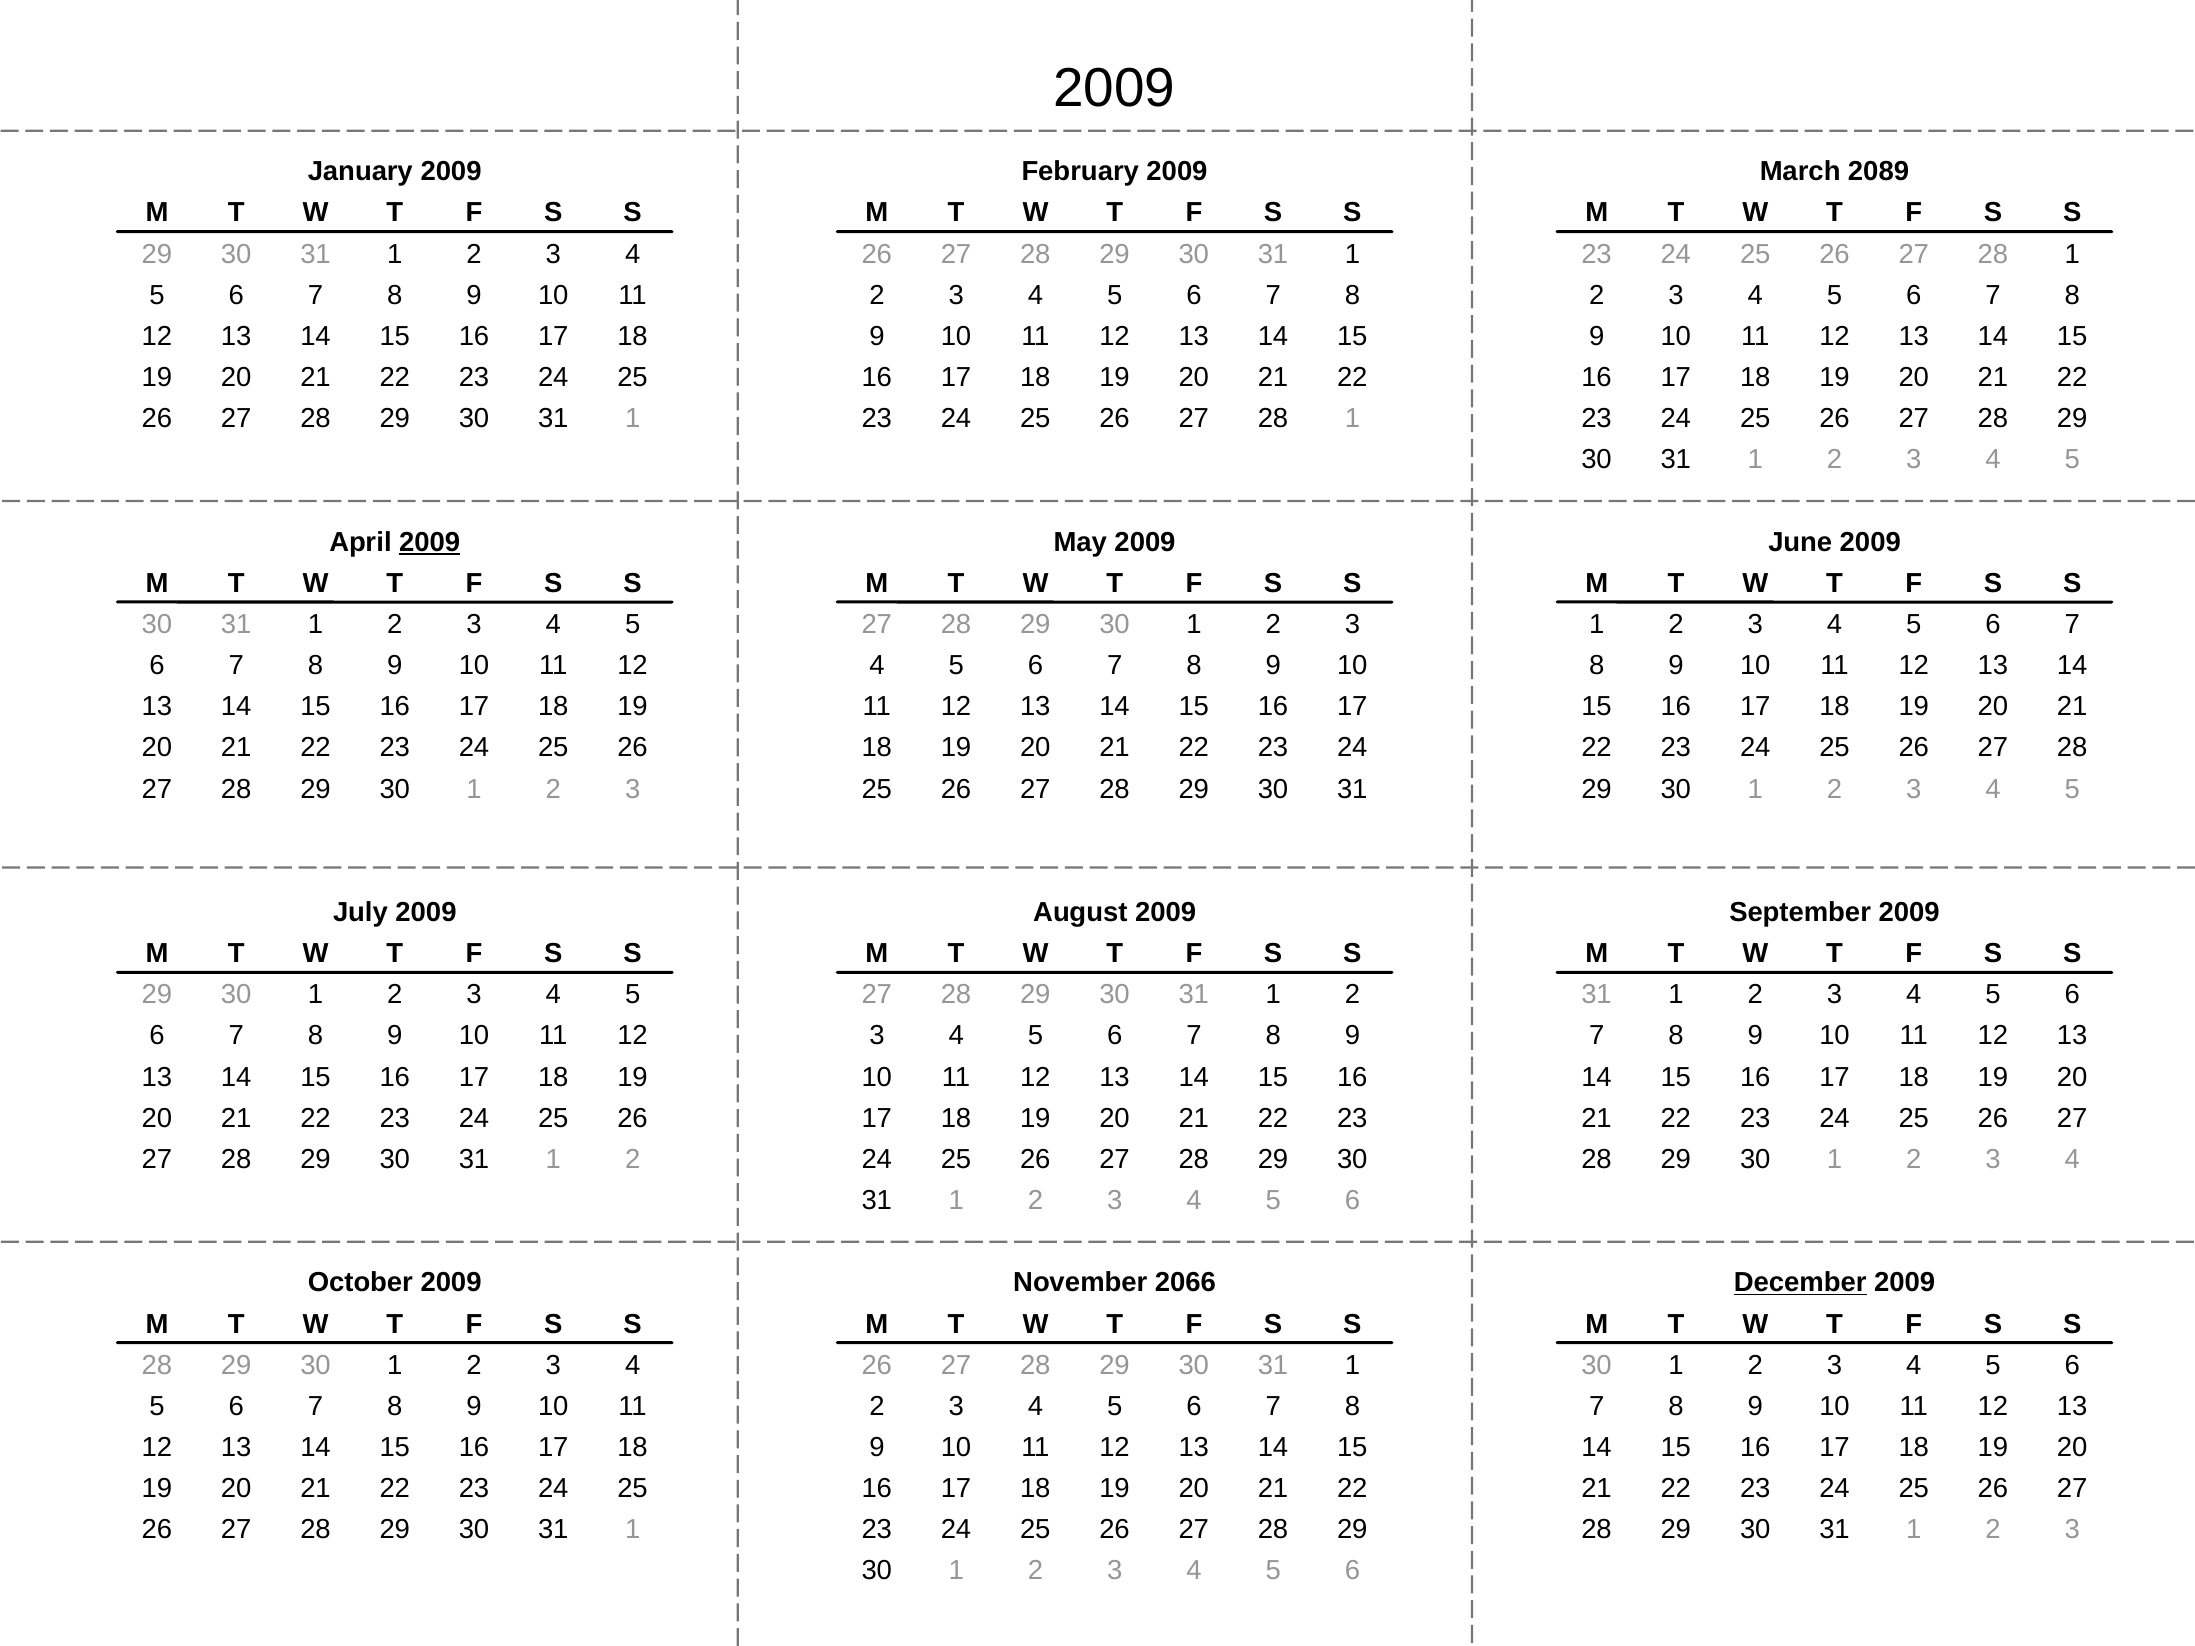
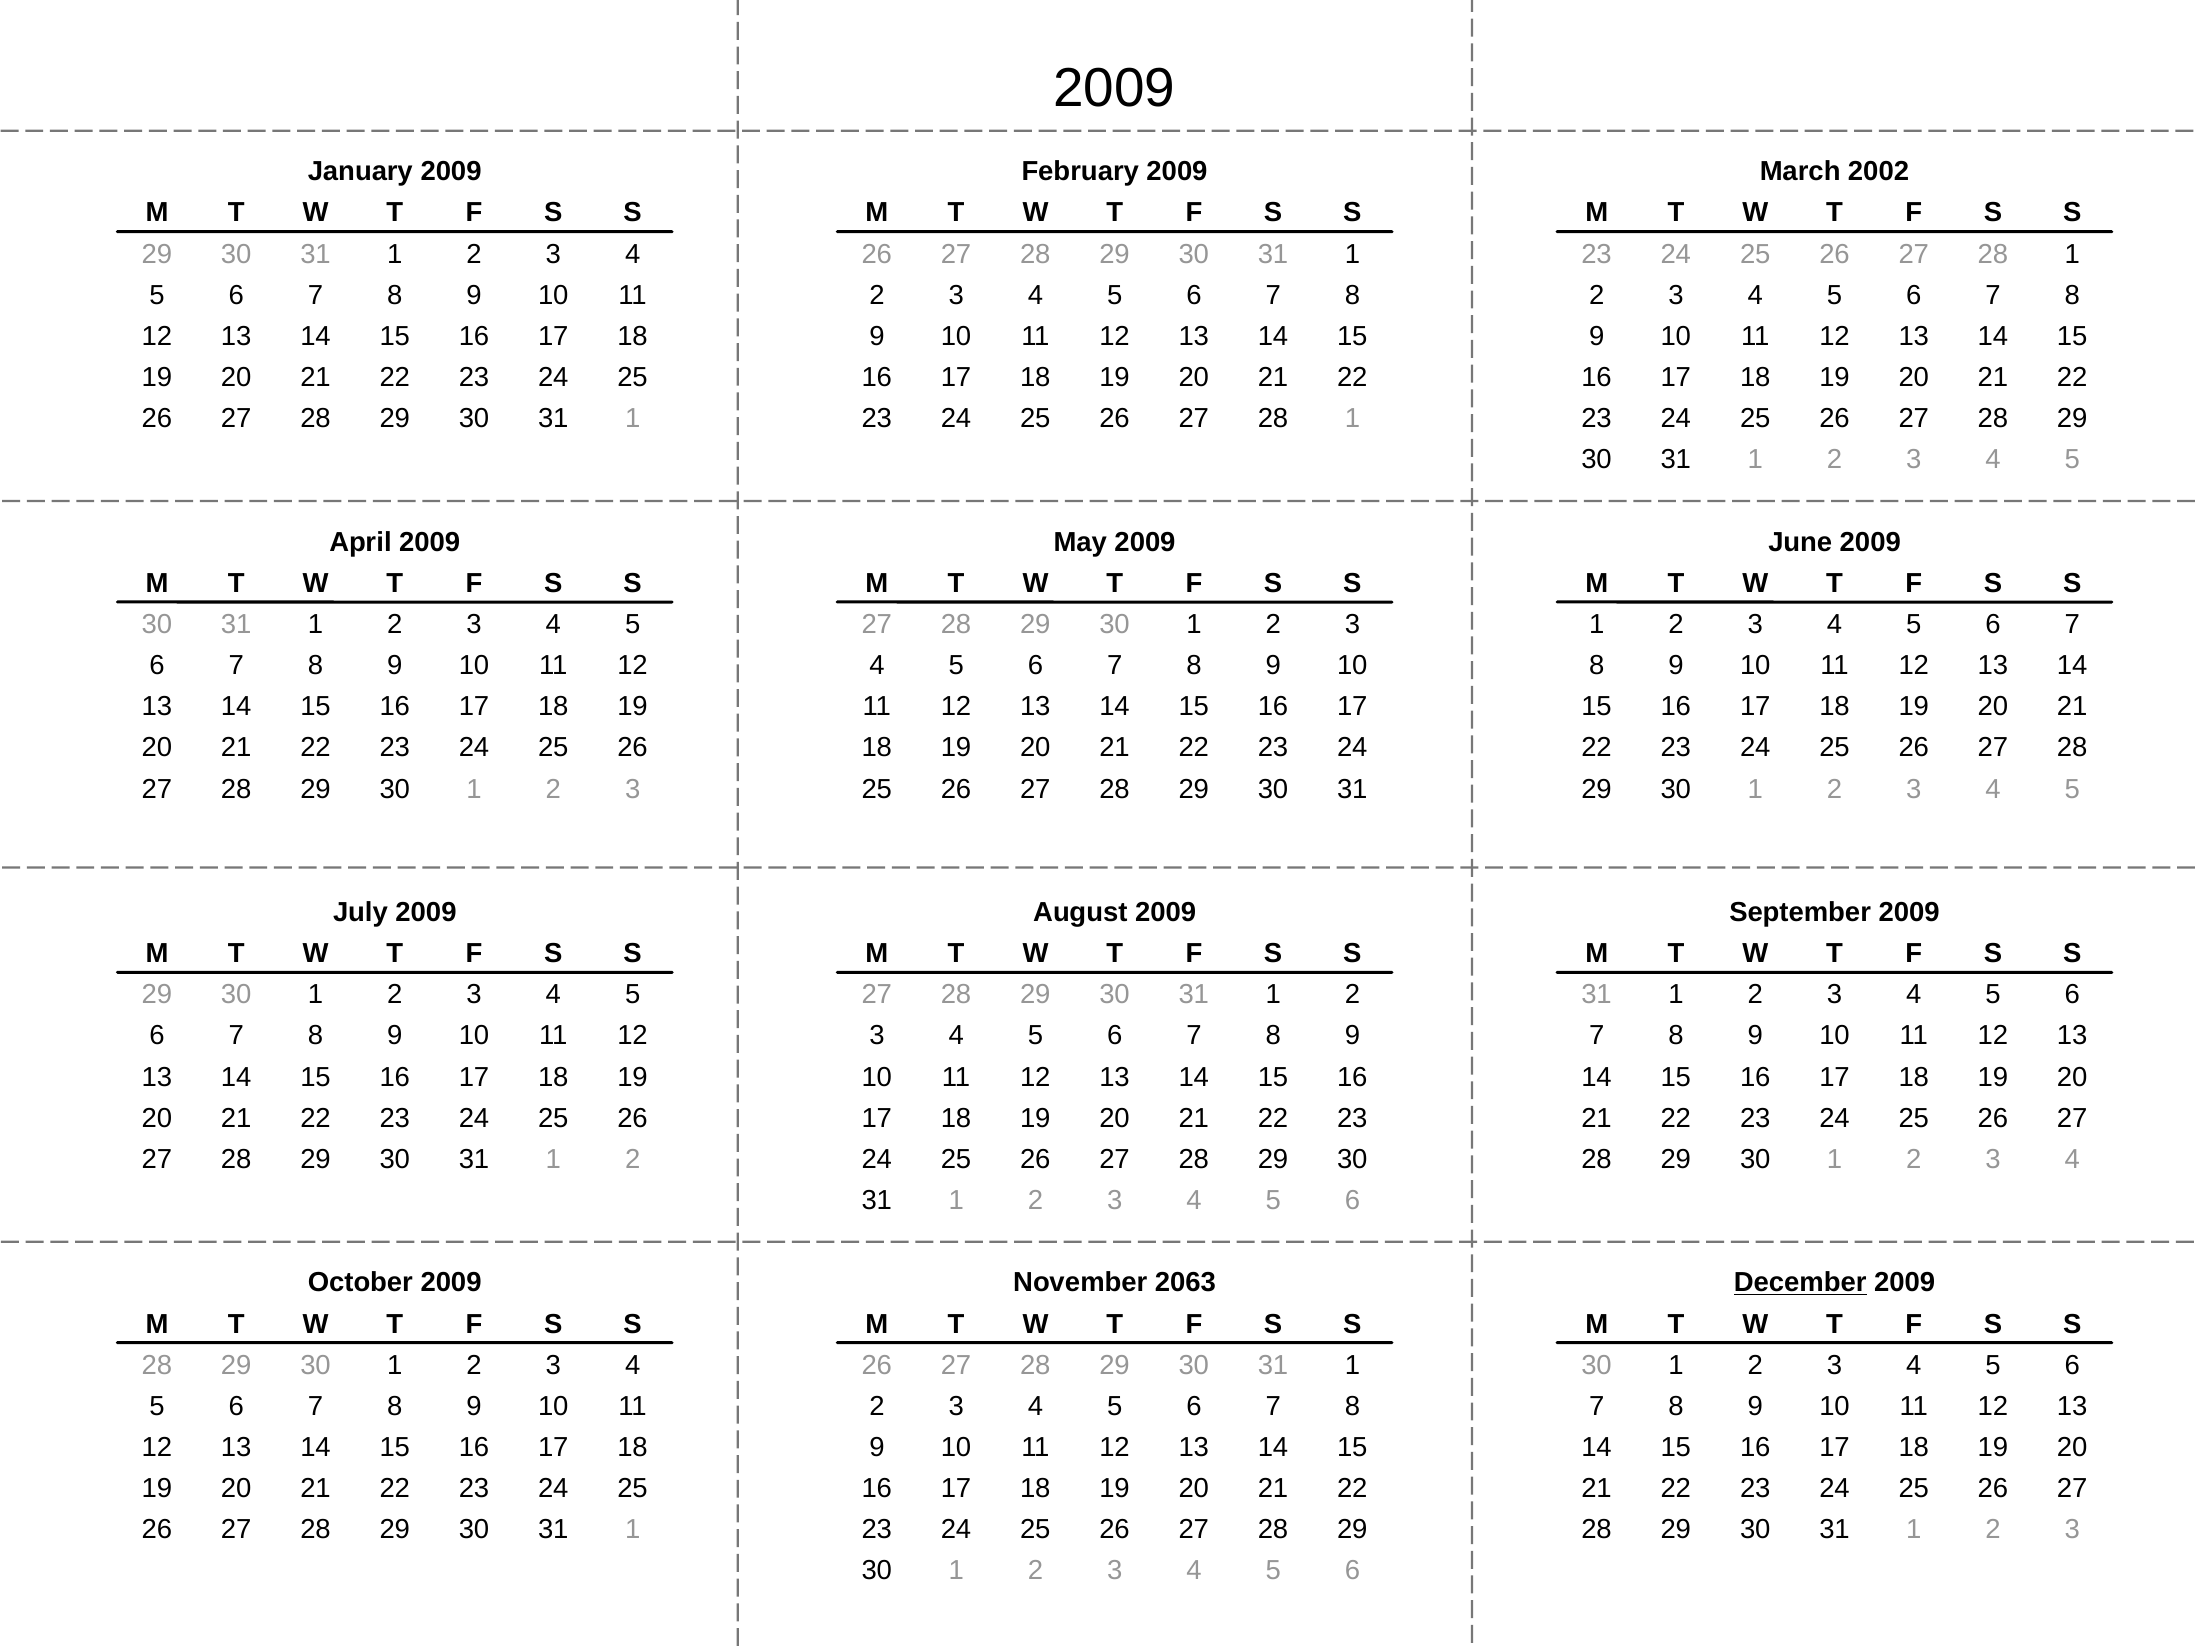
2089: 2089 -> 2002
2009 at (430, 542) underline: present -> none
2066: 2066 -> 2063
